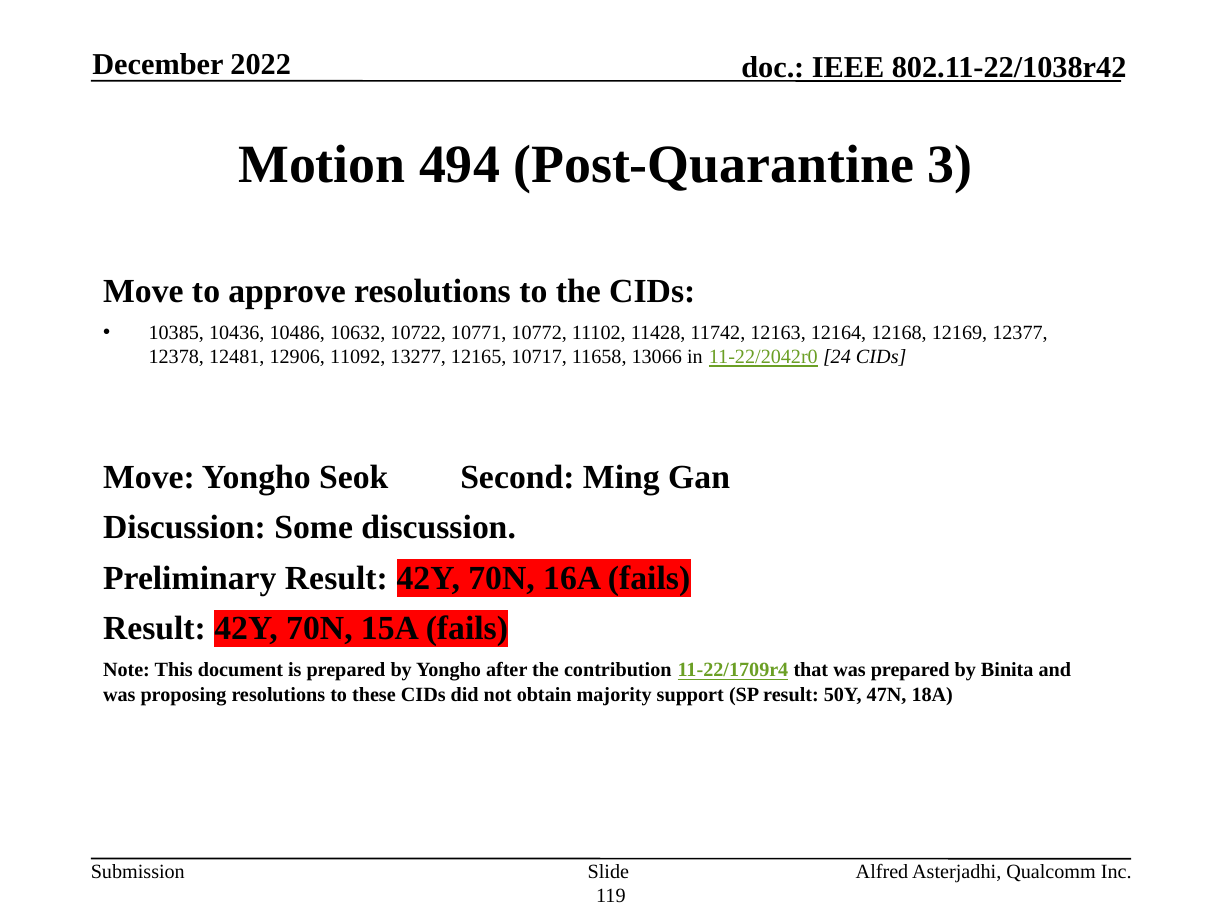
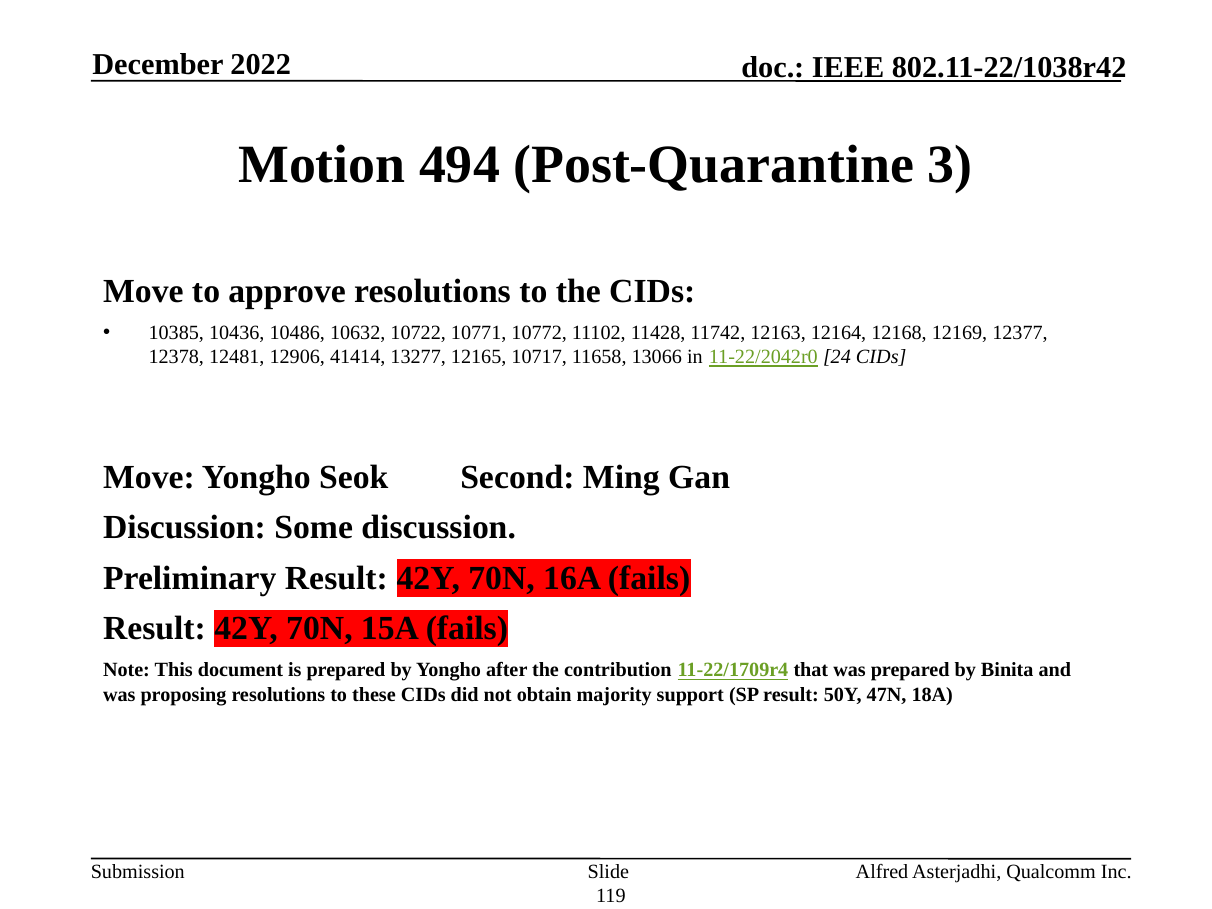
11092: 11092 -> 41414
